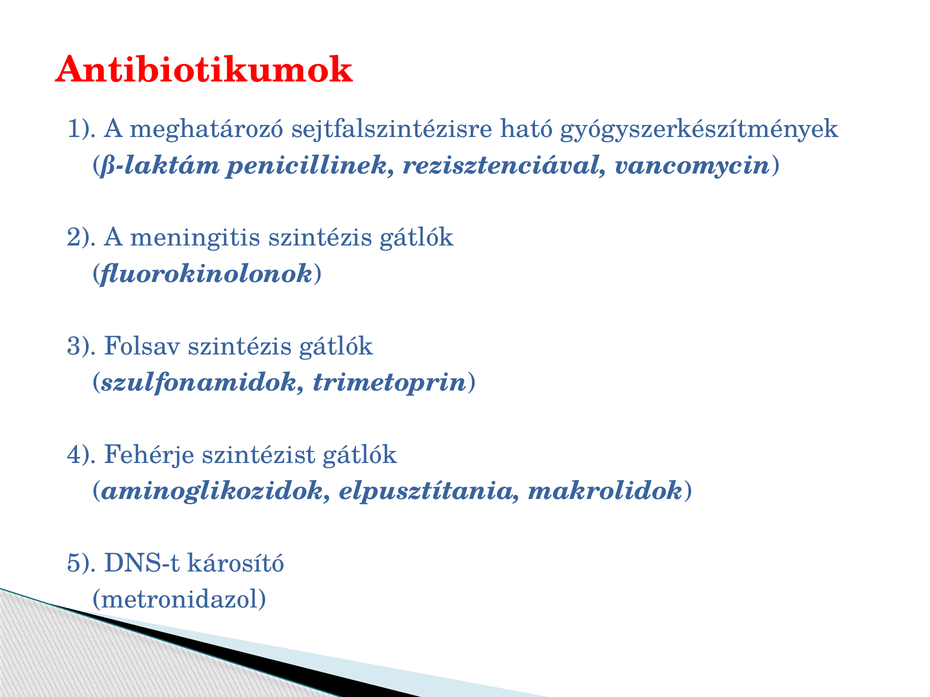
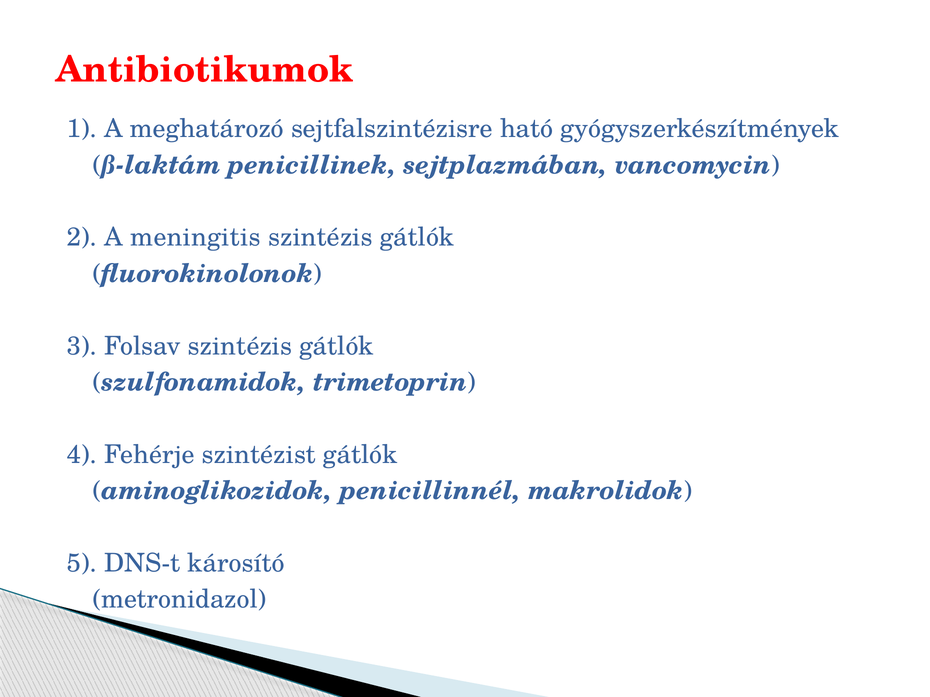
rezisztenciával: rezisztenciával -> sejtplazmában
elpusztítania: elpusztítania -> penicillinnél
